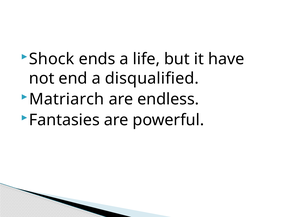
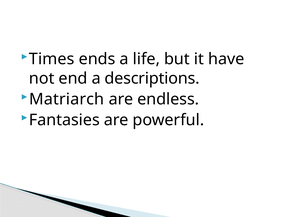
Shock: Shock -> Times
disqualified: disqualified -> descriptions
